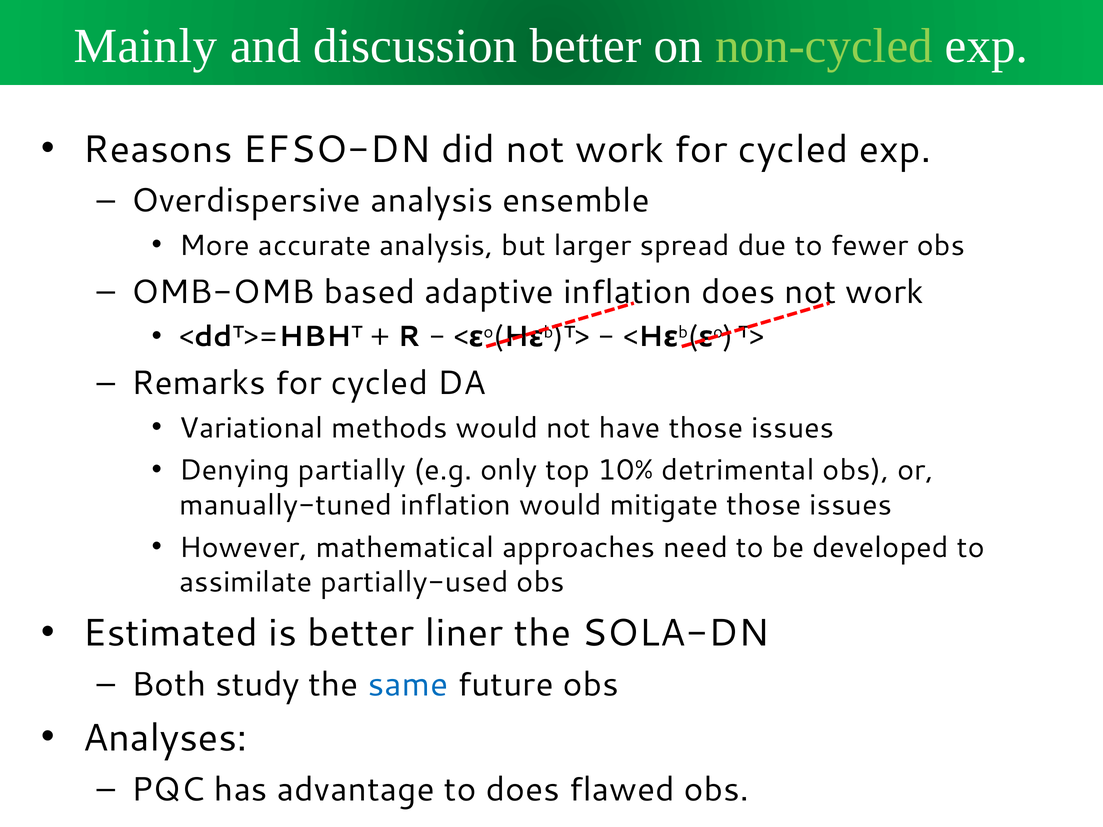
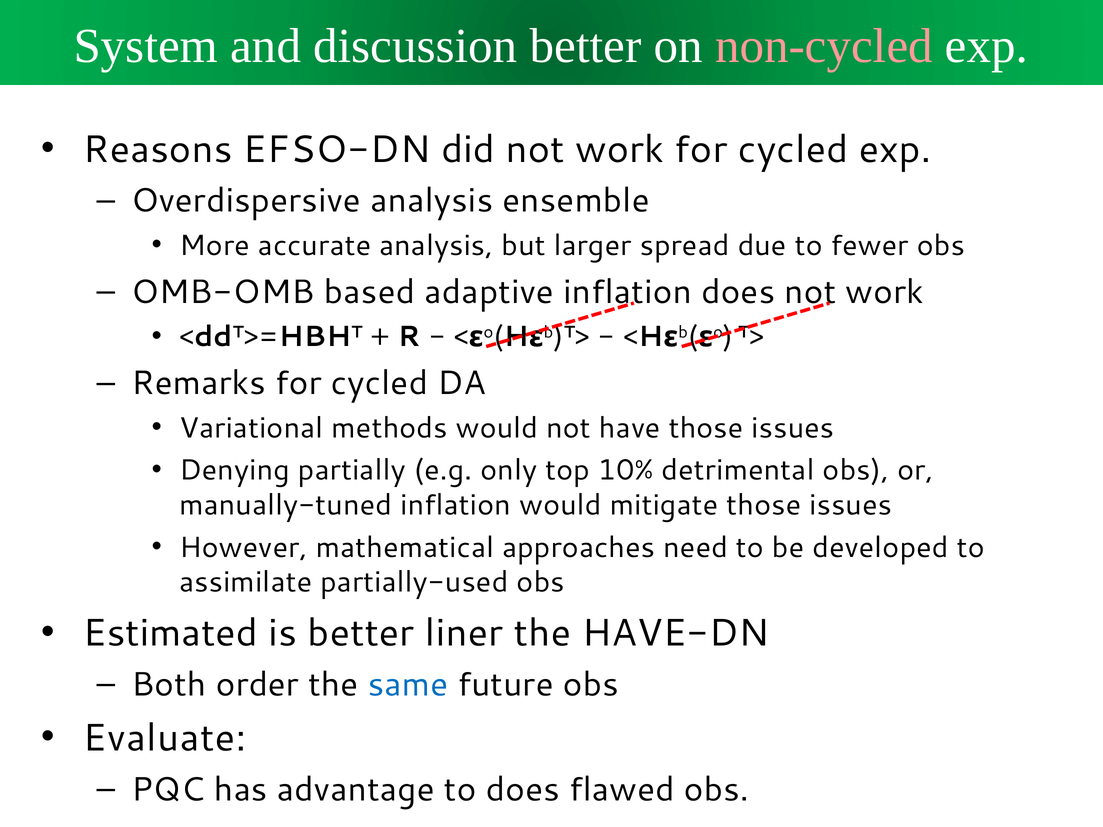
Mainly: Mainly -> System
non-cycled colour: light green -> pink
SOLA-DN: SOLA-DN -> HAVE-DN
study: study -> order
Analyses: Analyses -> Evaluate
